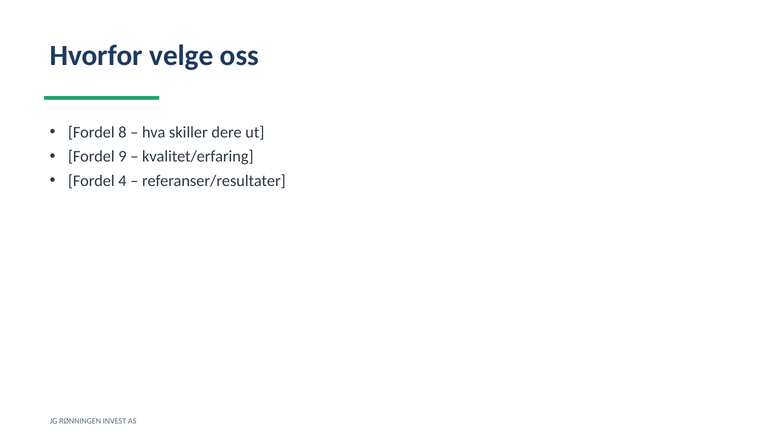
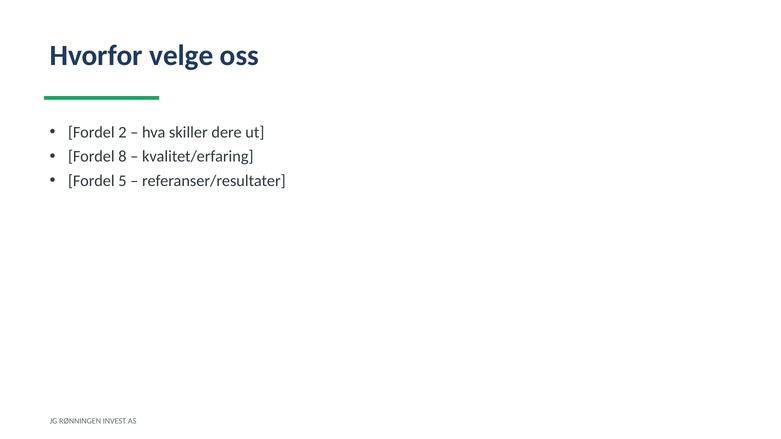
8: 8 -> 2
9: 9 -> 8
4: 4 -> 5
